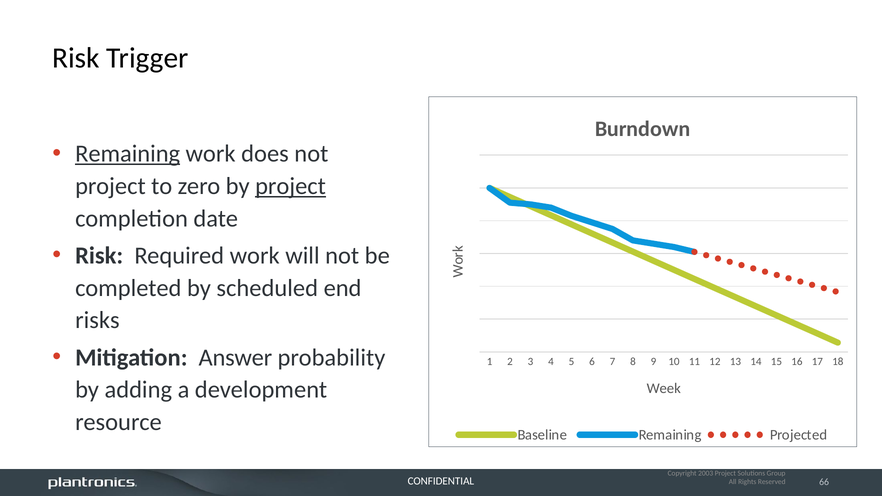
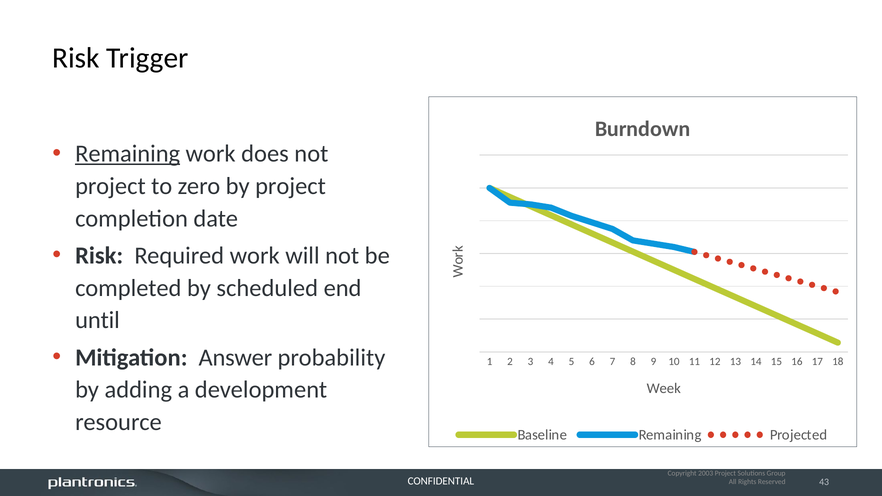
project at (290, 186) underline: present -> none
risks: risks -> until
66: 66 -> 43
